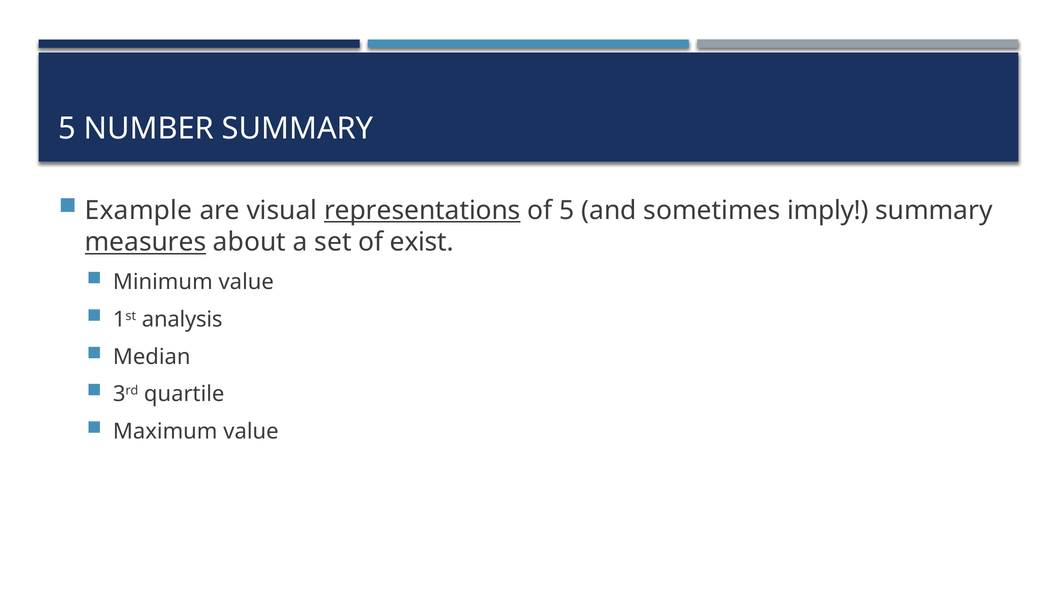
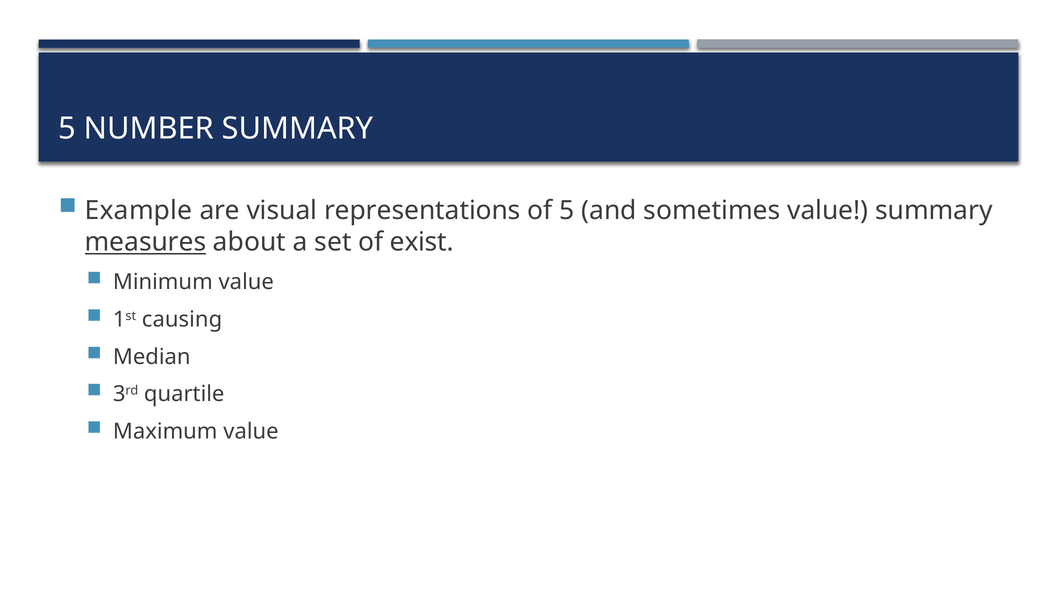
representations underline: present -> none
sometimes imply: imply -> value
analysis: analysis -> causing
